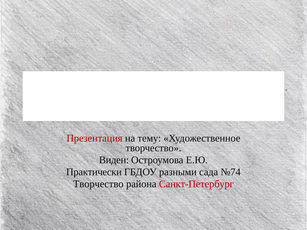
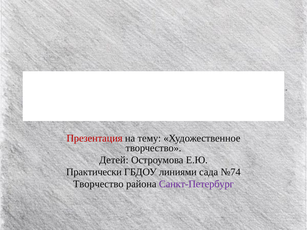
Виден: Виден -> Детей
разными: разными -> линиями
Санкт-Петербург colour: red -> purple
